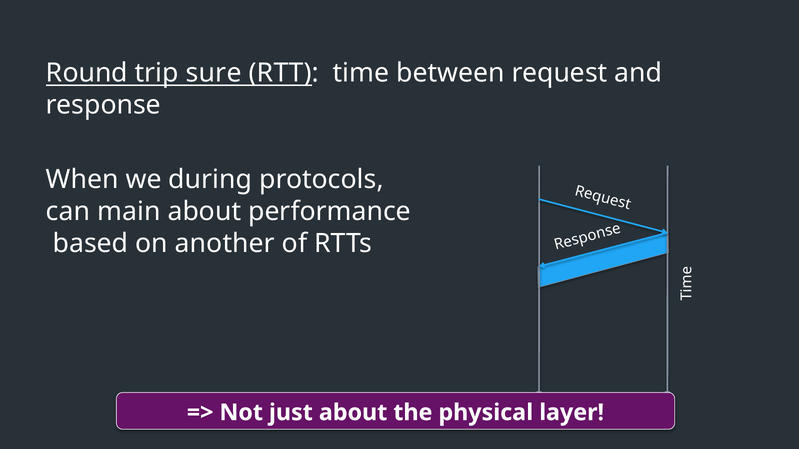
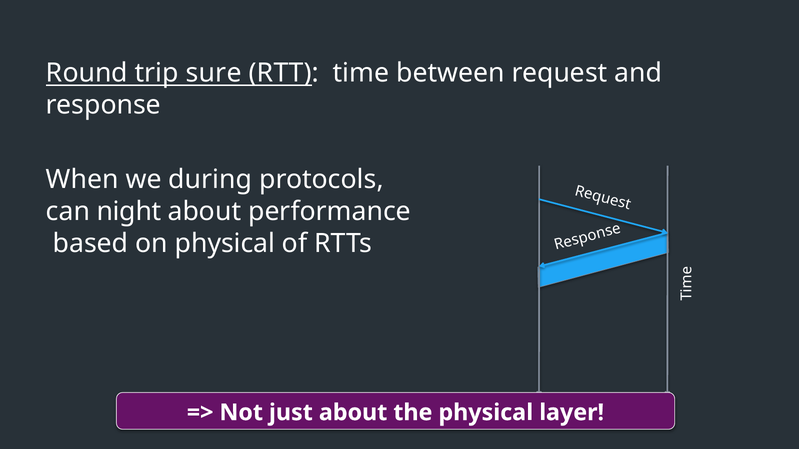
main: main -> night
on another: another -> physical
